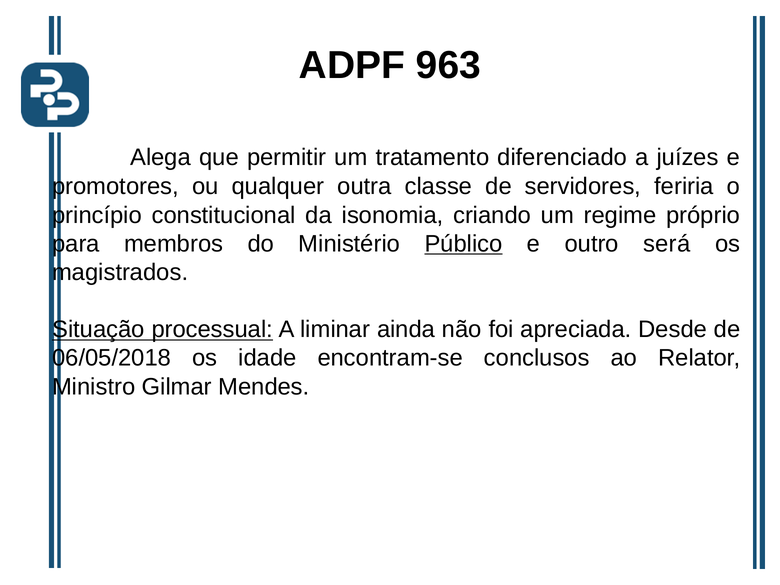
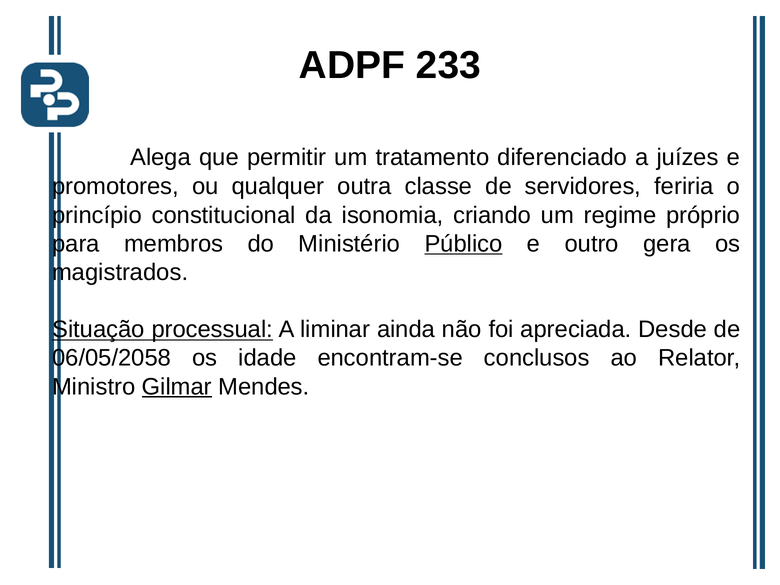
963: 963 -> 233
será: será -> gera
06/05/2018: 06/05/2018 -> 06/05/2058
Gilmar underline: none -> present
